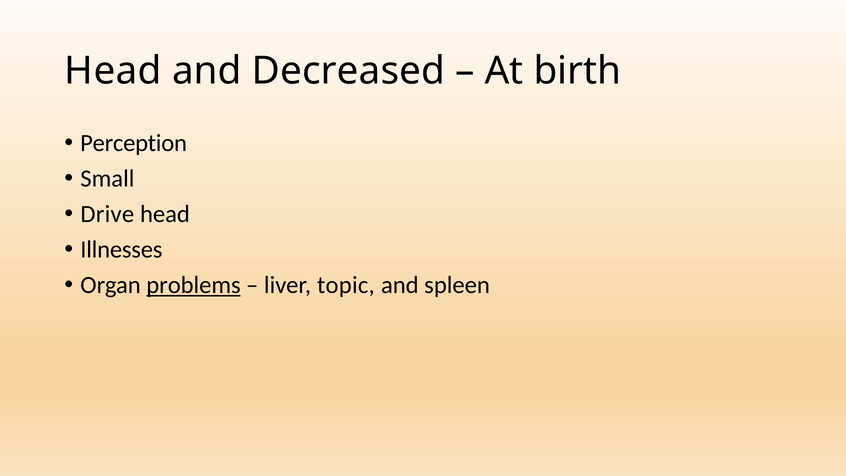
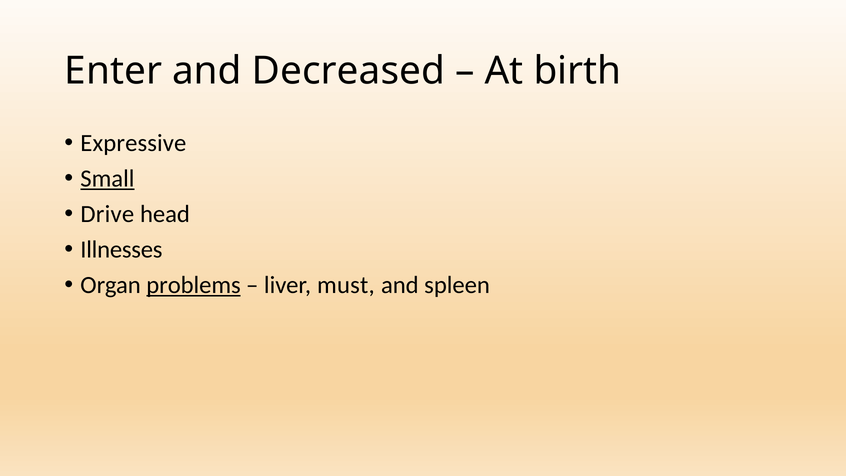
Head at (113, 71): Head -> Enter
Perception: Perception -> Expressive
Small underline: none -> present
topic: topic -> must
